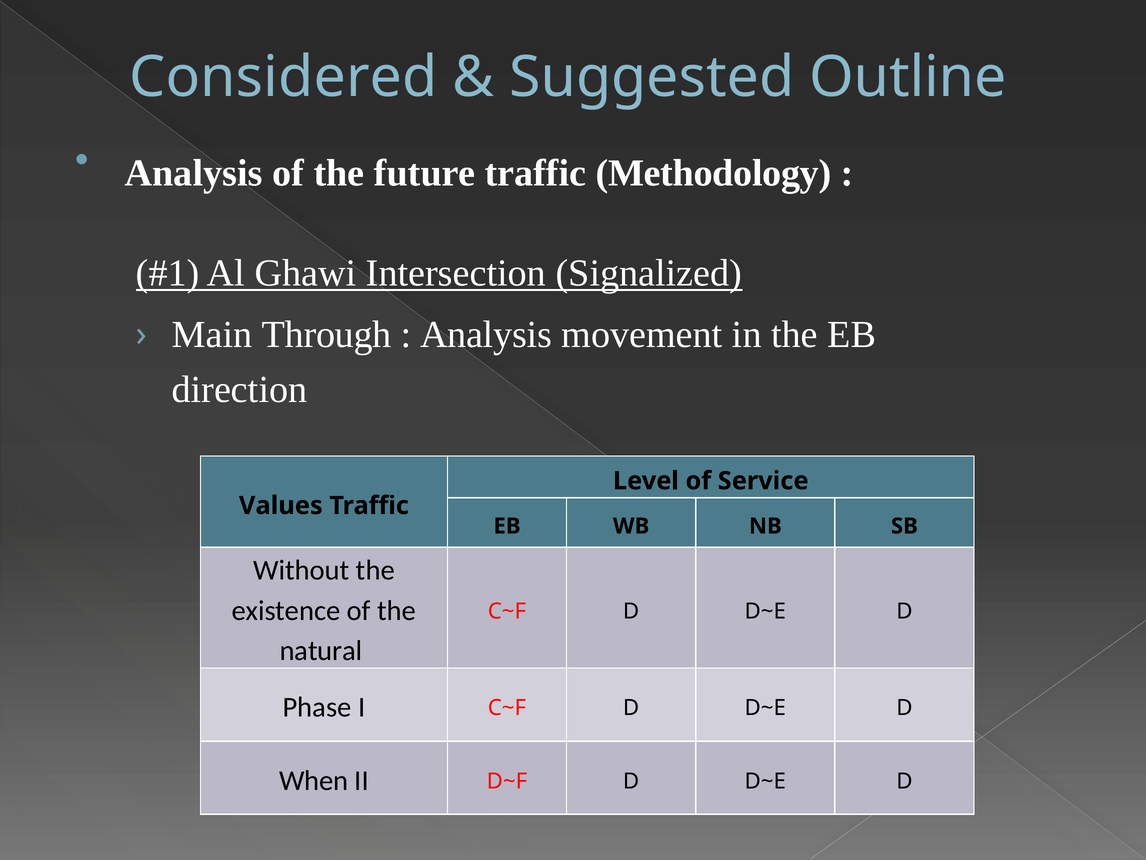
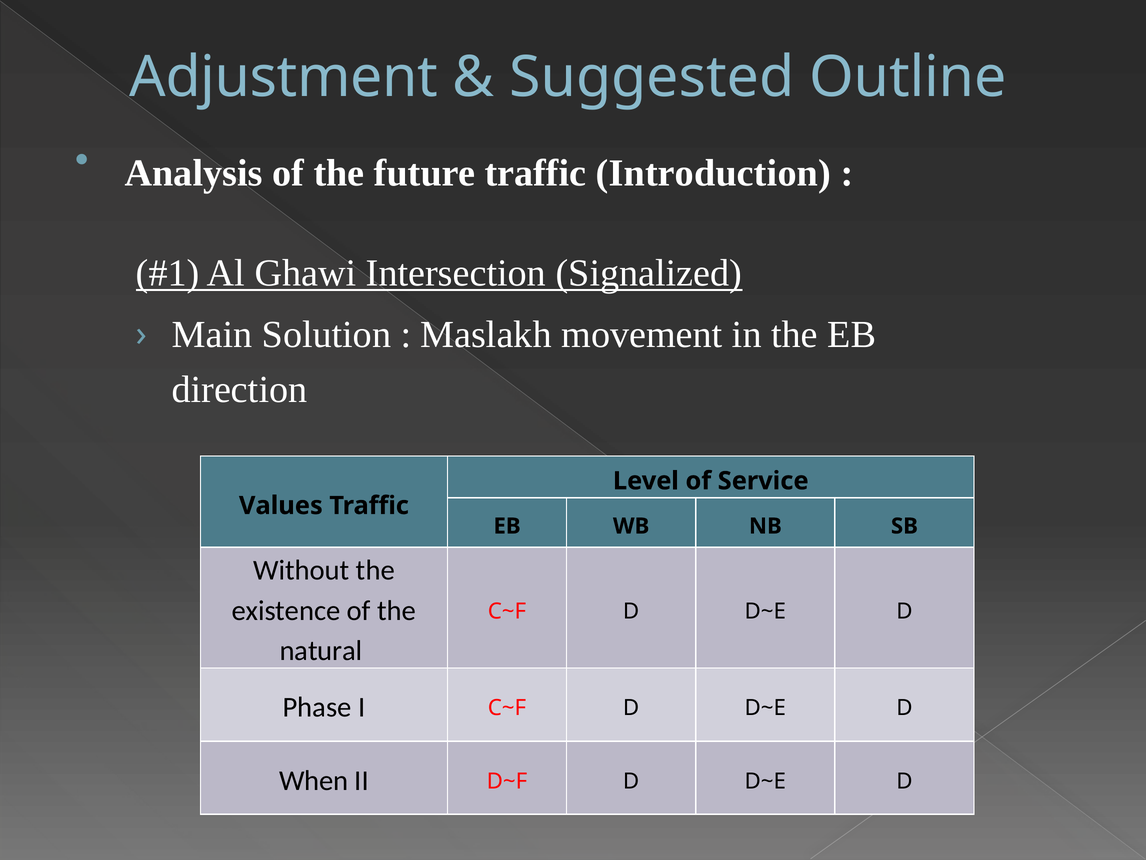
Considered: Considered -> Adjustment
Methodology: Methodology -> Introduction
Through: Through -> Solution
Analysis at (486, 334): Analysis -> Maslakh
